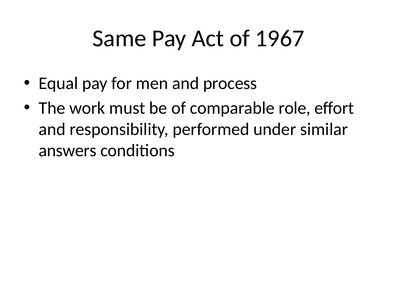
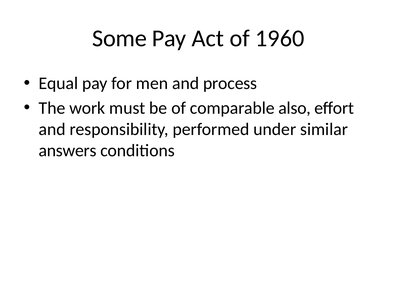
Same: Same -> Some
1967: 1967 -> 1960
role: role -> also
